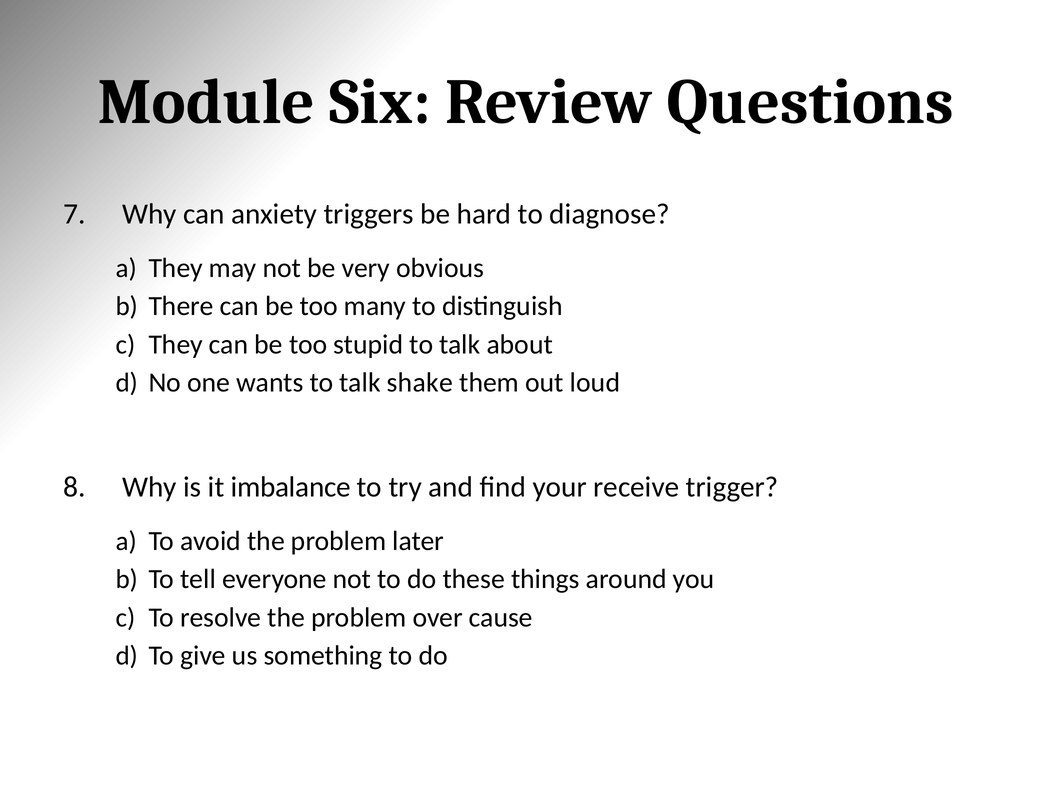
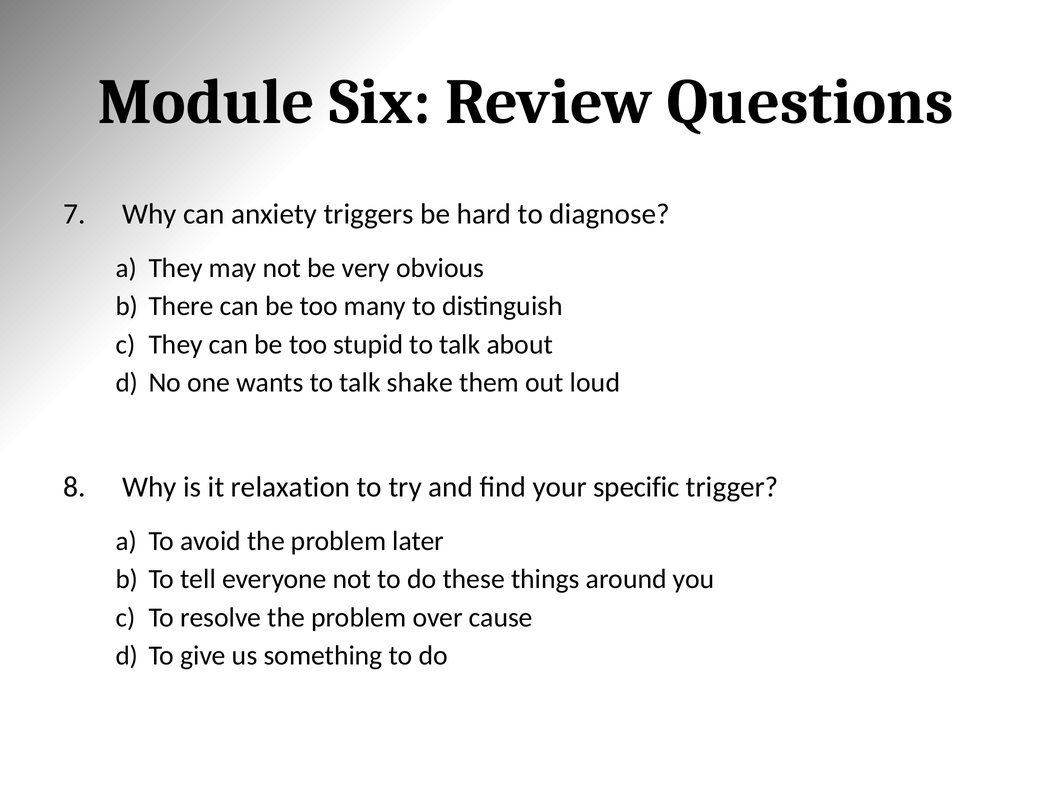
imbalance: imbalance -> relaxation
receive: receive -> specific
